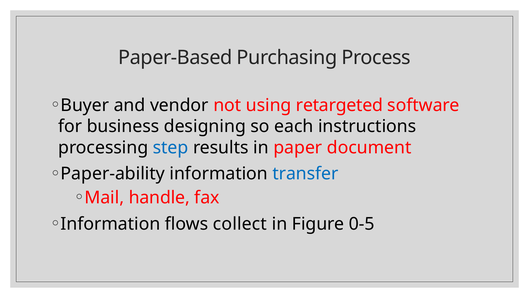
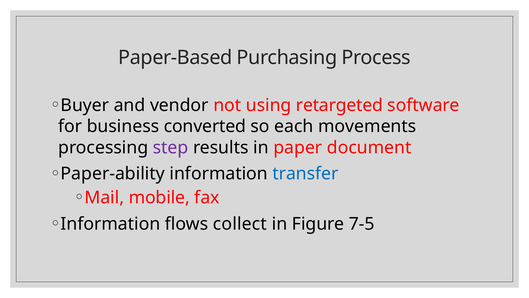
designing: designing -> converted
instructions: instructions -> movements
step colour: blue -> purple
handle: handle -> mobile
0-5: 0-5 -> 7-5
